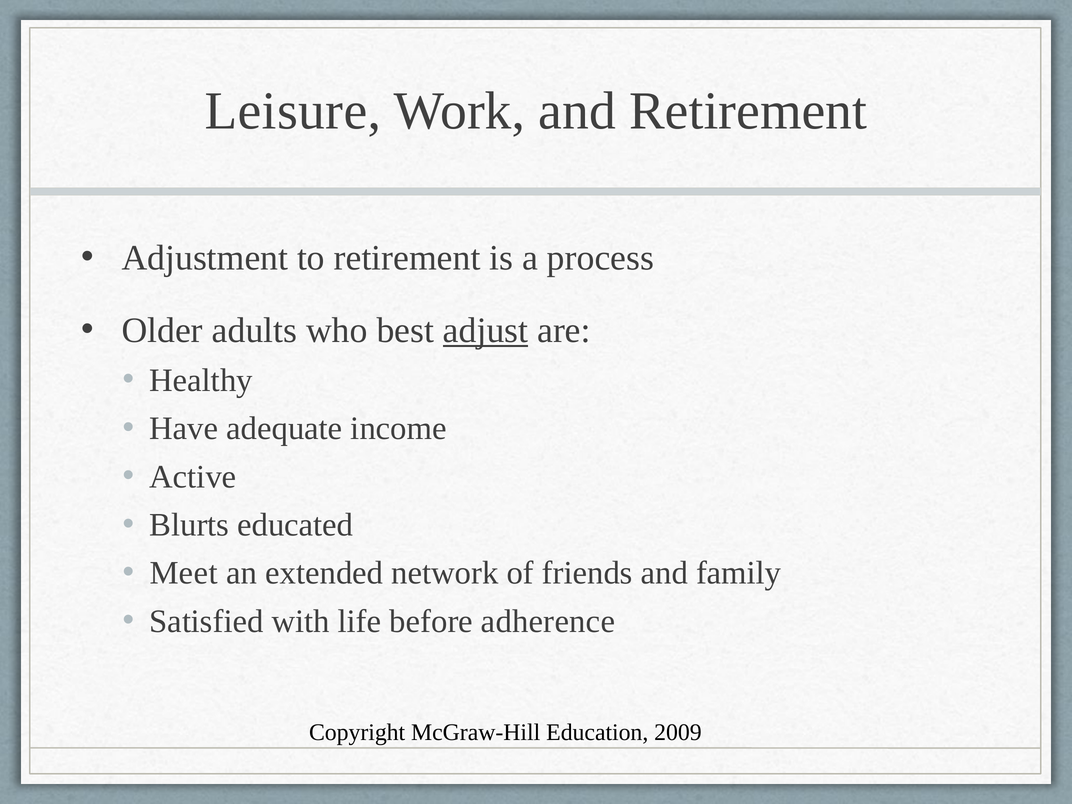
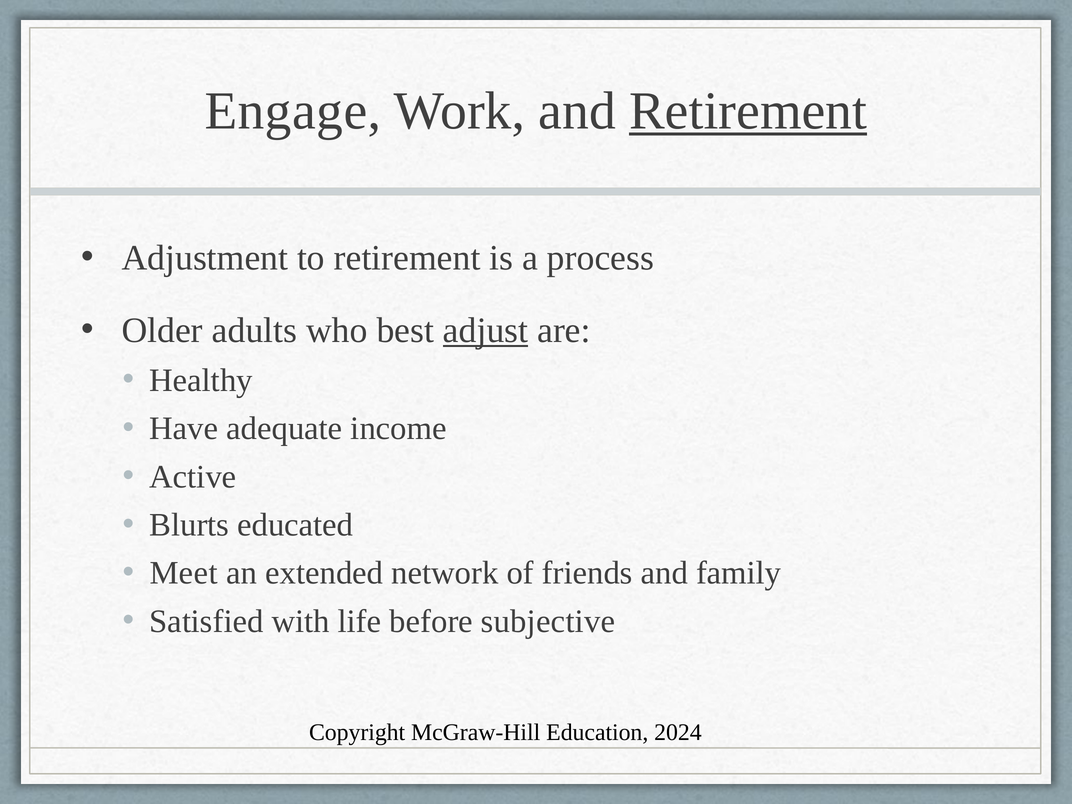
Leisure: Leisure -> Engage
Retirement at (748, 111) underline: none -> present
adherence: adherence -> subjective
2009: 2009 -> 2024
